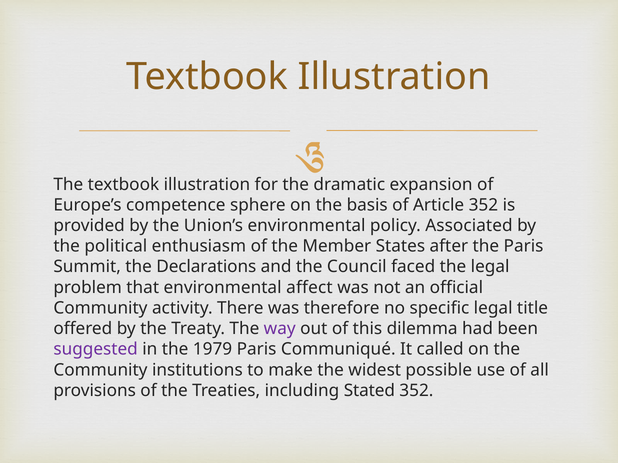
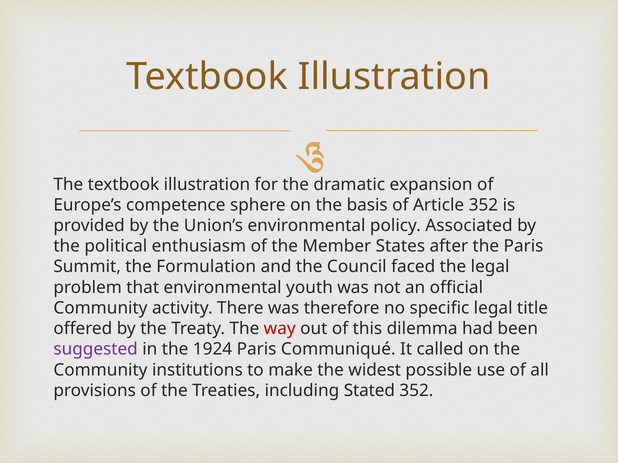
Declarations: Declarations -> Formulation
affect: affect -> youth
way colour: purple -> red
1979: 1979 -> 1924
